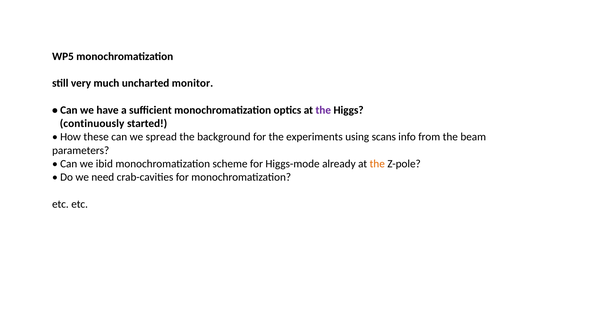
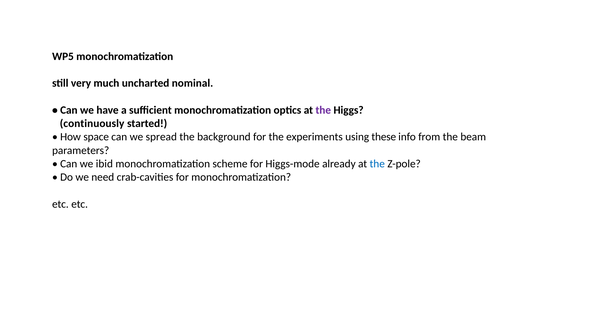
monitor: monitor -> nominal
these: these -> space
scans: scans -> these
the at (377, 163) colour: orange -> blue
